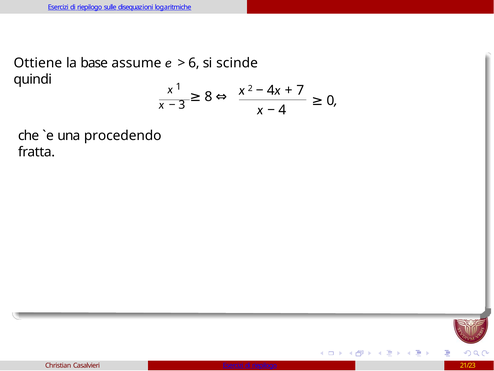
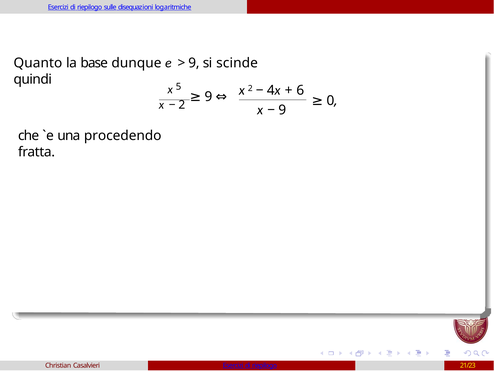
Ottiene: Ottiene -> Quanto
assume: assume -> dunque
6 at (194, 63): 6 -> 9
1: 1 -> 5
8 at (208, 96): 8 -> 9
7: 7 -> 6
3 at (182, 105): 3 -> 2
4 at (282, 110): 4 -> 9
